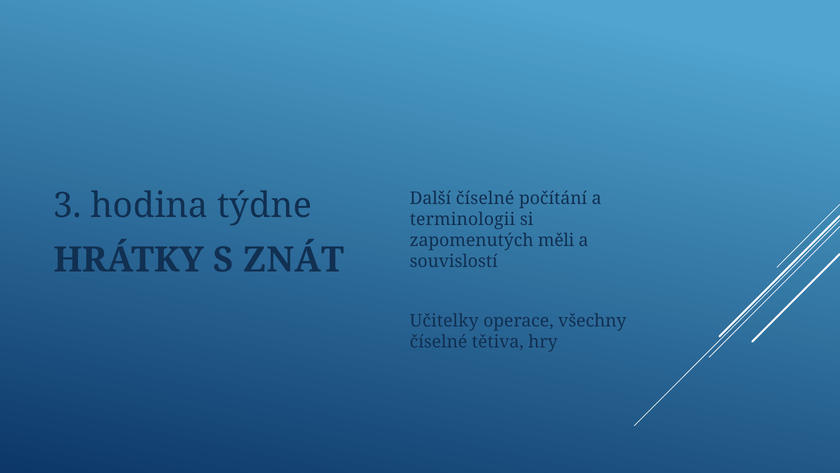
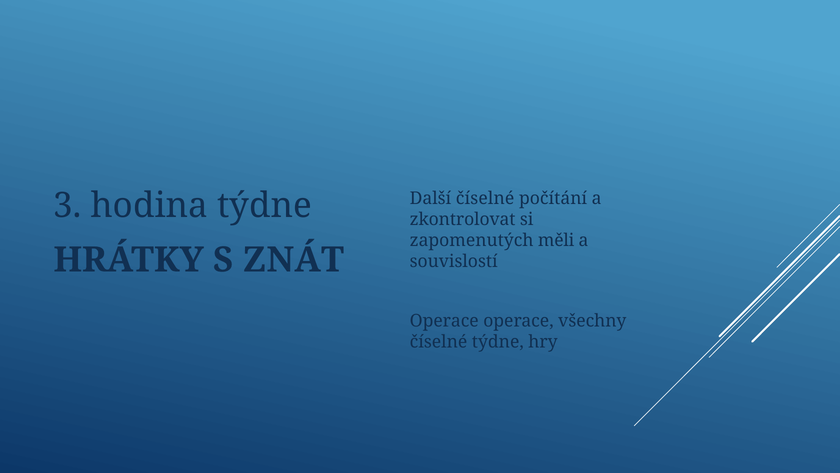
terminologii: terminologii -> zkontrolovat
Učitelky at (444, 321): Učitelky -> Operace
číselné tětiva: tětiva -> týdne
